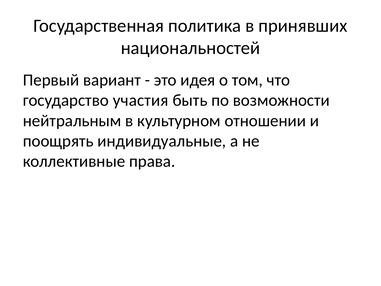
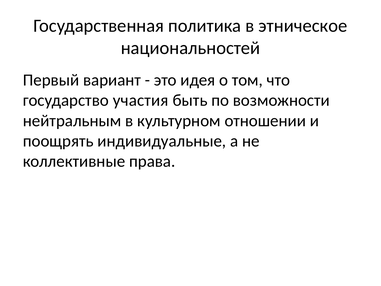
принявших: принявших -> этническое
